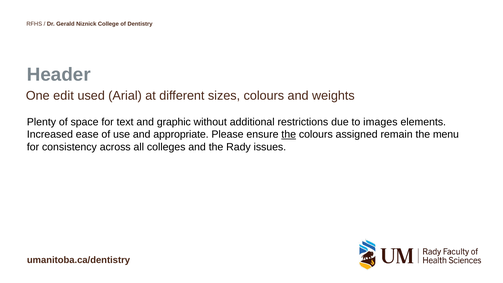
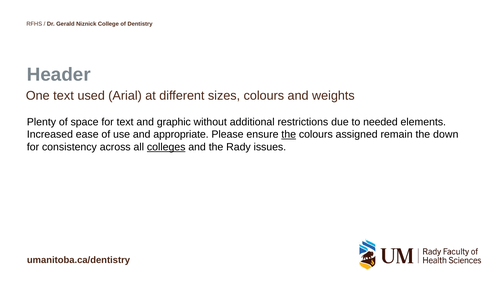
One edit: edit -> text
images: images -> needed
menu: menu -> down
colleges underline: none -> present
